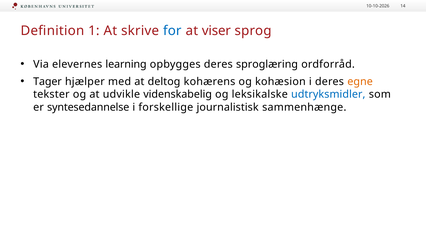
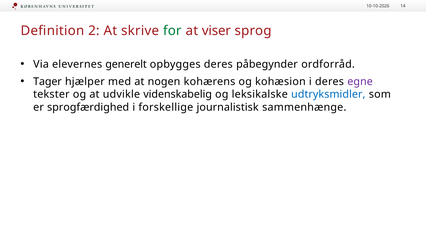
1: 1 -> 2
for colour: blue -> green
learning: learning -> generelt
sproglæring: sproglæring -> påbegynder
deltog: deltog -> nogen
egne colour: orange -> purple
syntesedannelse: syntesedannelse -> sprogfærdighed
